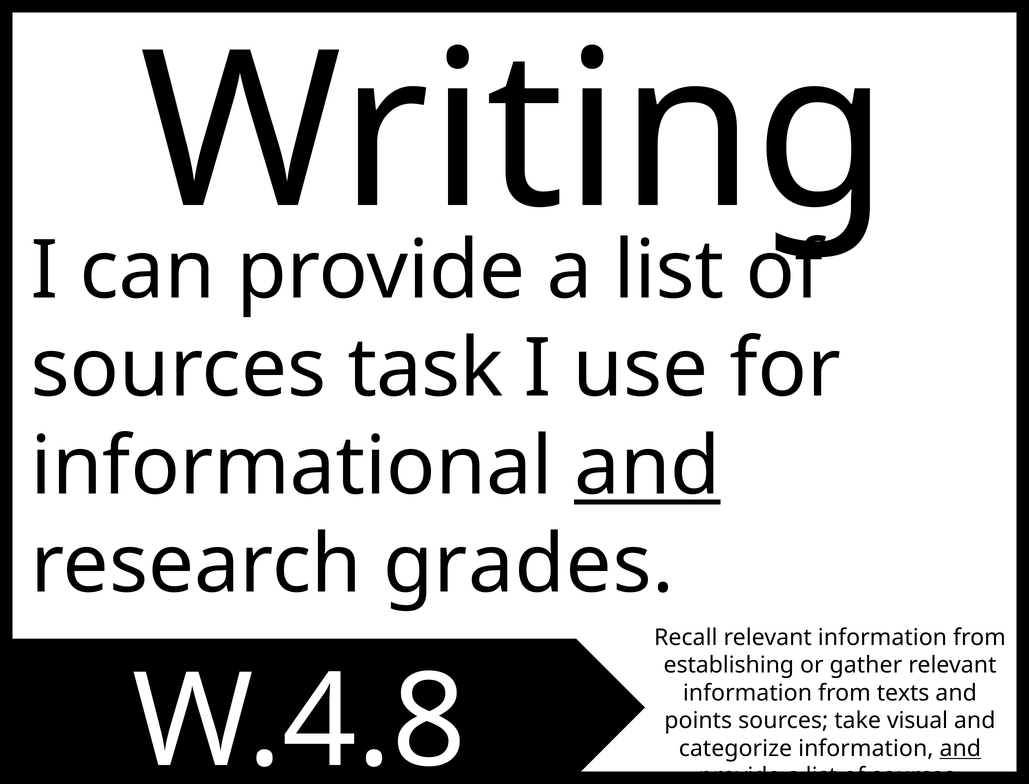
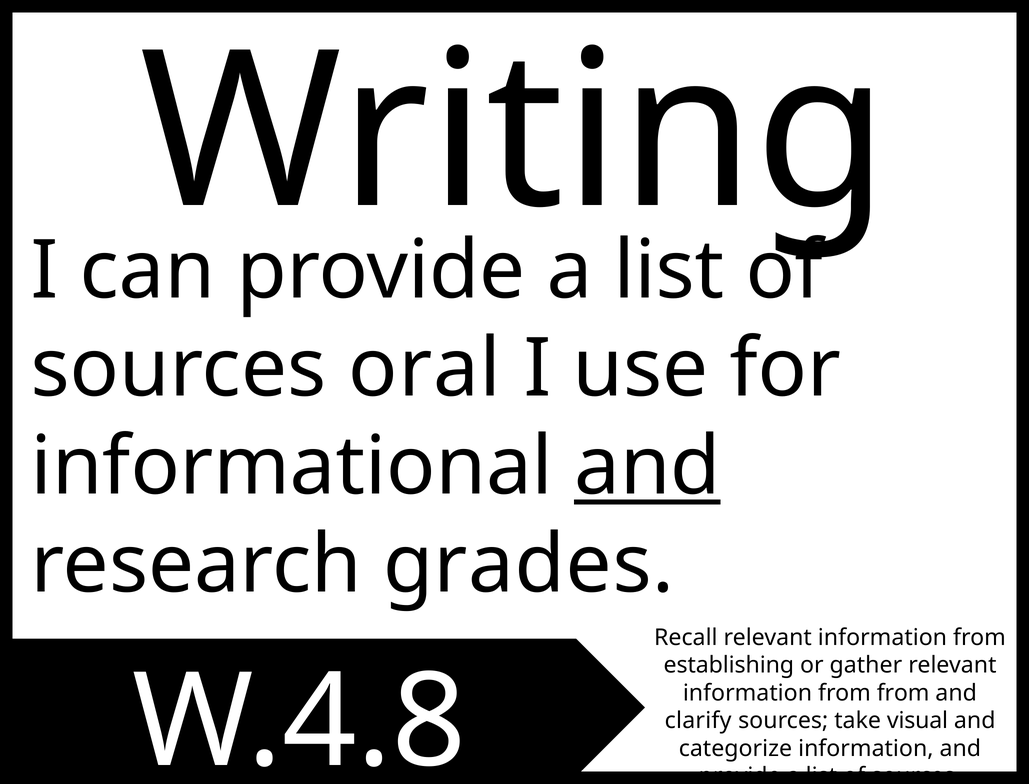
task: task -> oral
from texts: texts -> from
points: points -> clarify
and at (960, 749) underline: present -> none
